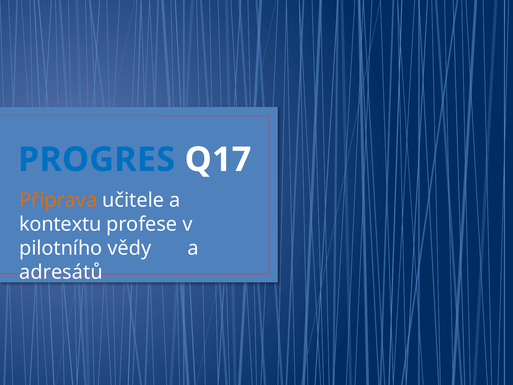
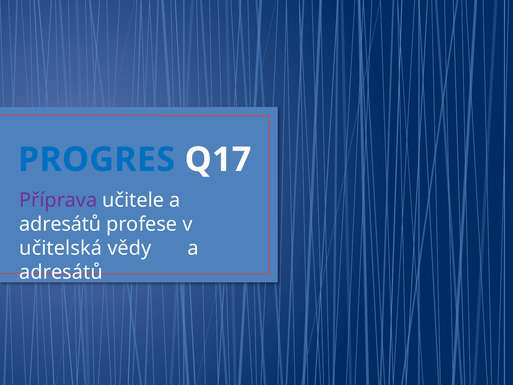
Příprava colour: orange -> purple
kontextu at (60, 224): kontextu -> adresátů
pilotního: pilotního -> učitelská
